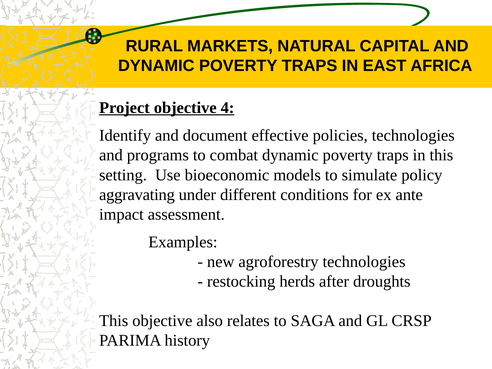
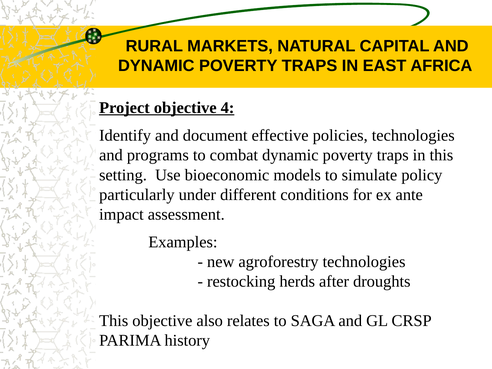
aggravating: aggravating -> particularly
